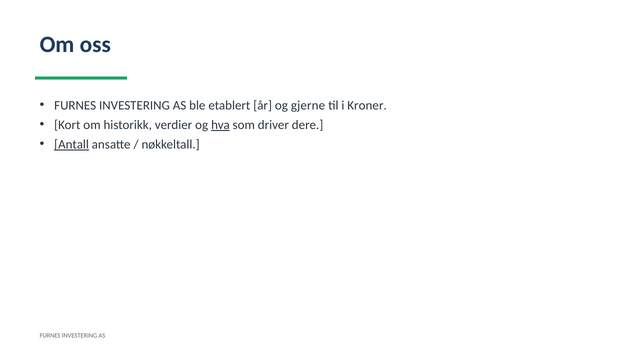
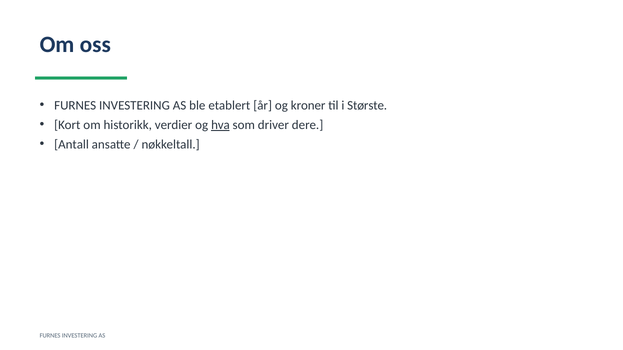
gjerne: gjerne -> kroner
Kroner: Kroner -> Største
Antall underline: present -> none
